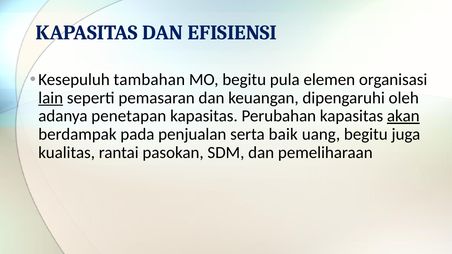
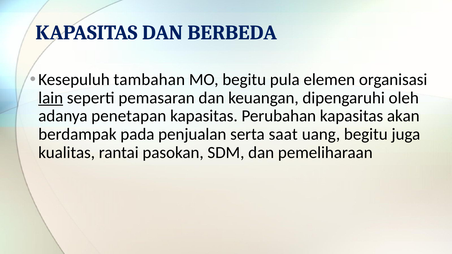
EFISIENSI: EFISIENSI -> BERBEDA
akan underline: present -> none
baik: baik -> saat
